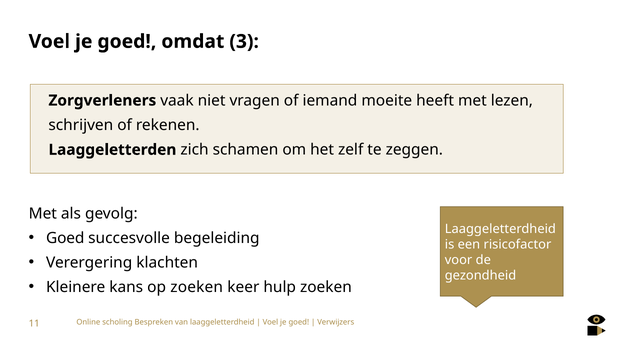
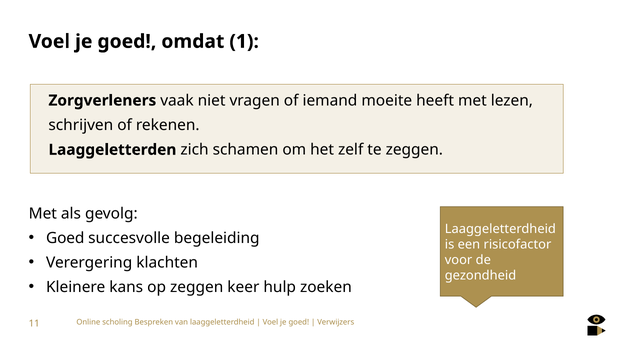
3: 3 -> 1
op zoeken: zoeken -> zeggen
